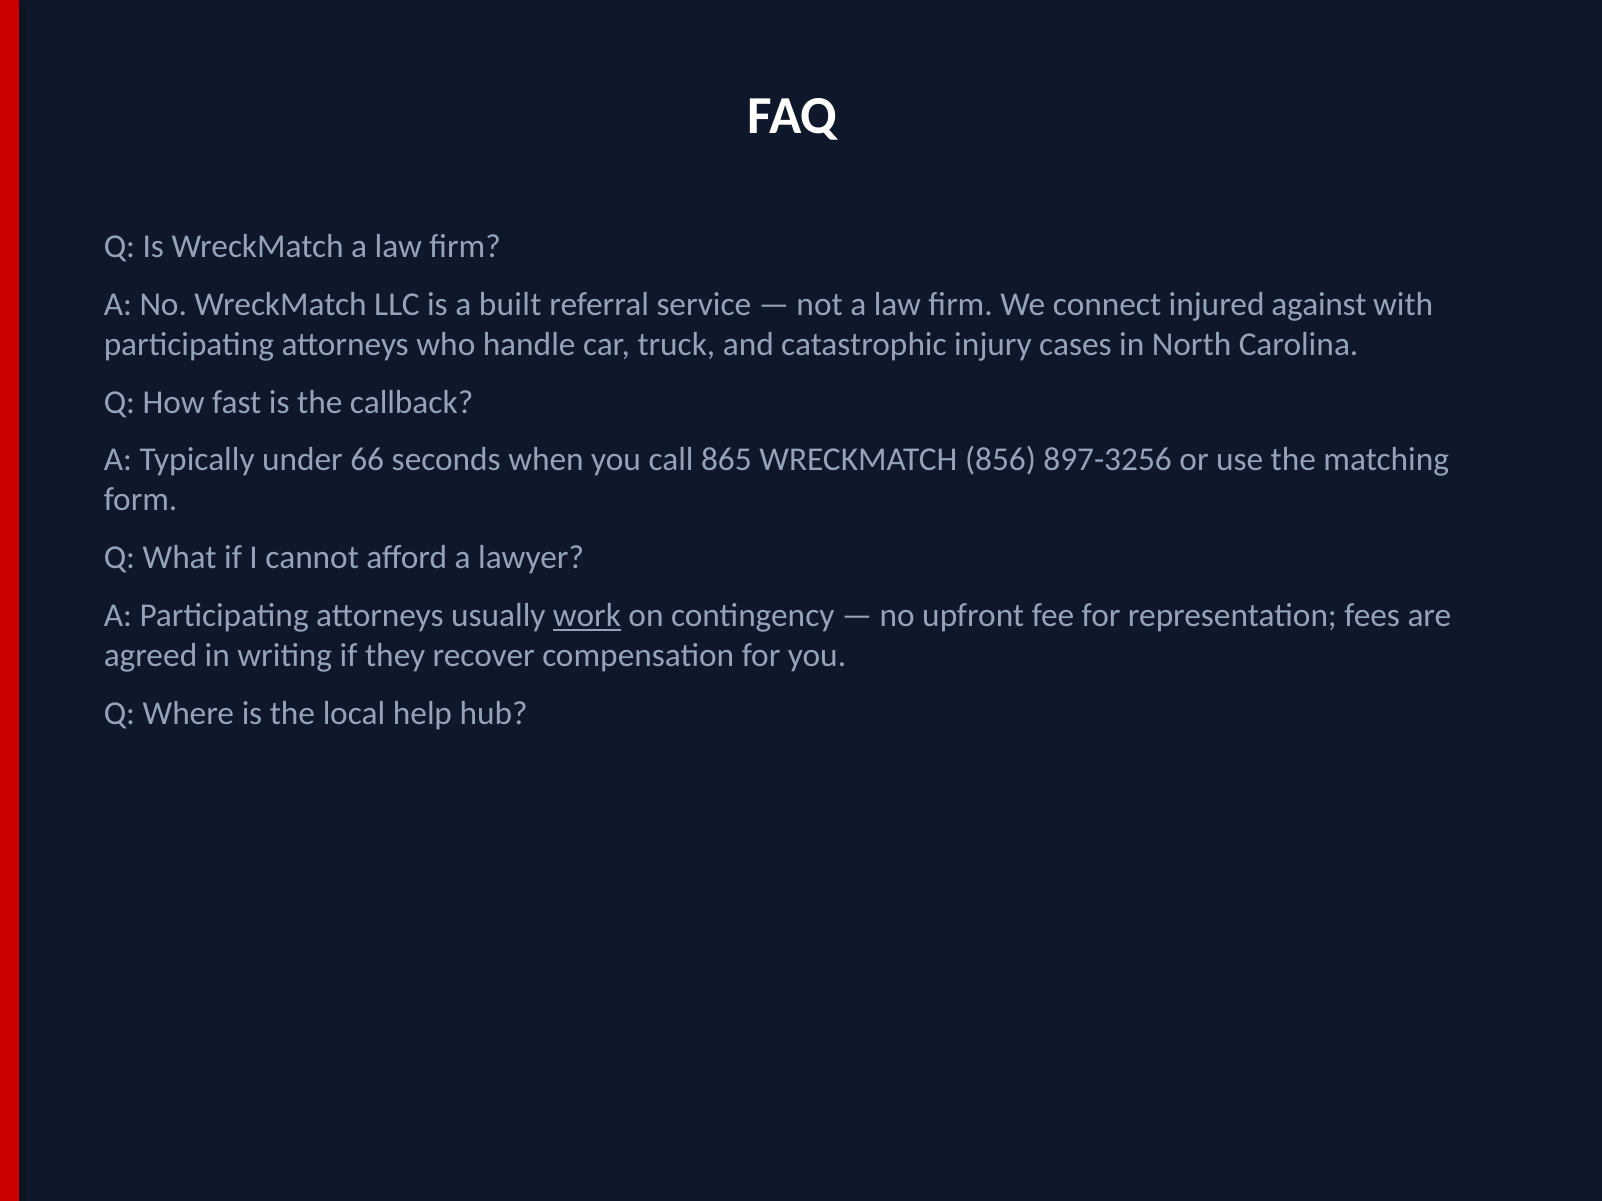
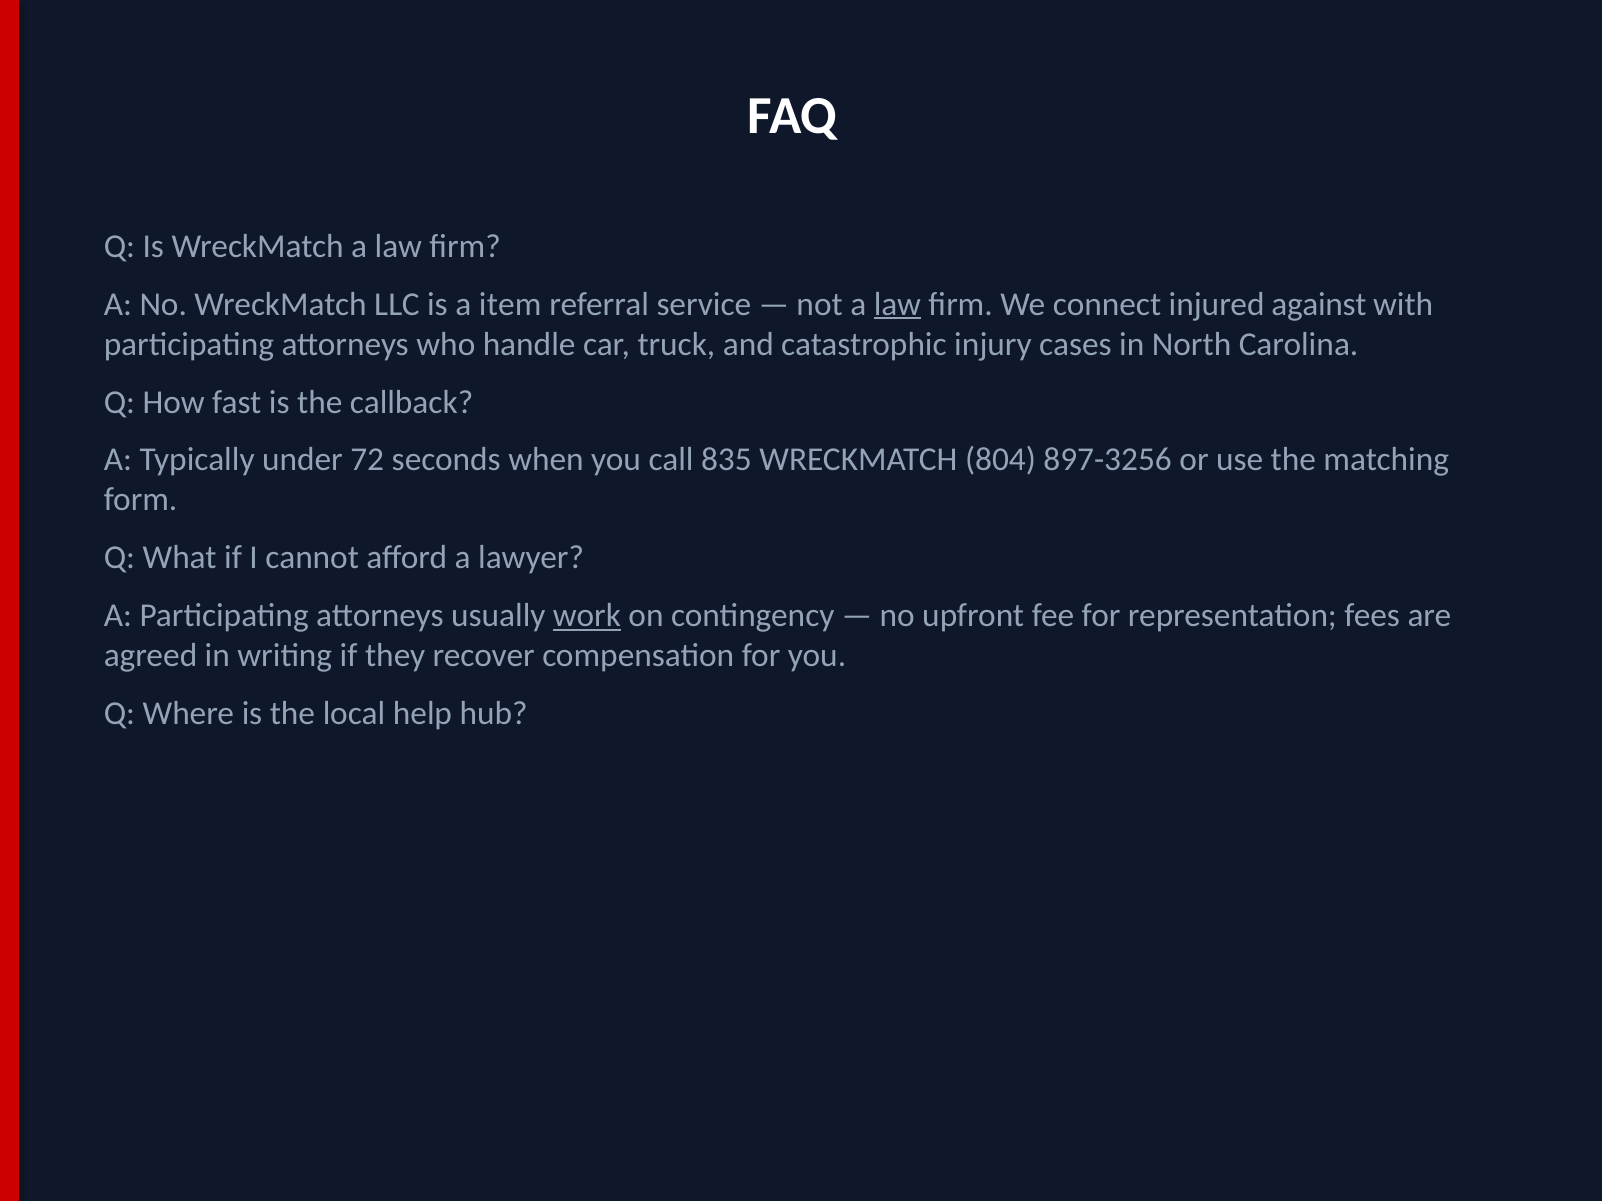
built: built -> item
law at (897, 304) underline: none -> present
66: 66 -> 72
865: 865 -> 835
856: 856 -> 804
